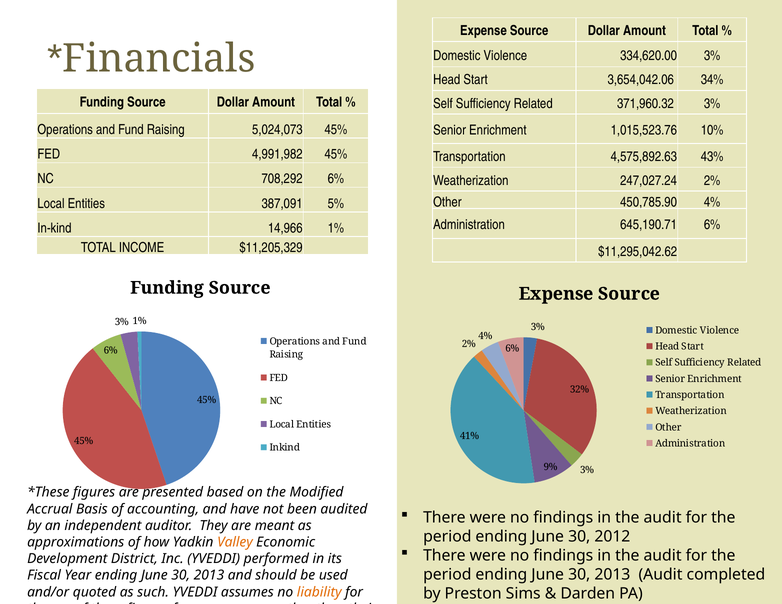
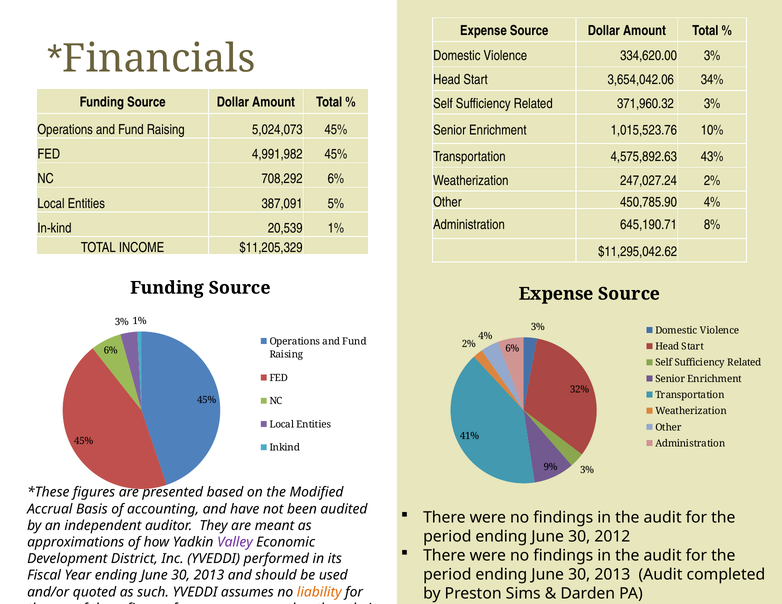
645,190.71 6%: 6% -> 8%
14,966: 14,966 -> 20,539
Valley colour: orange -> purple
